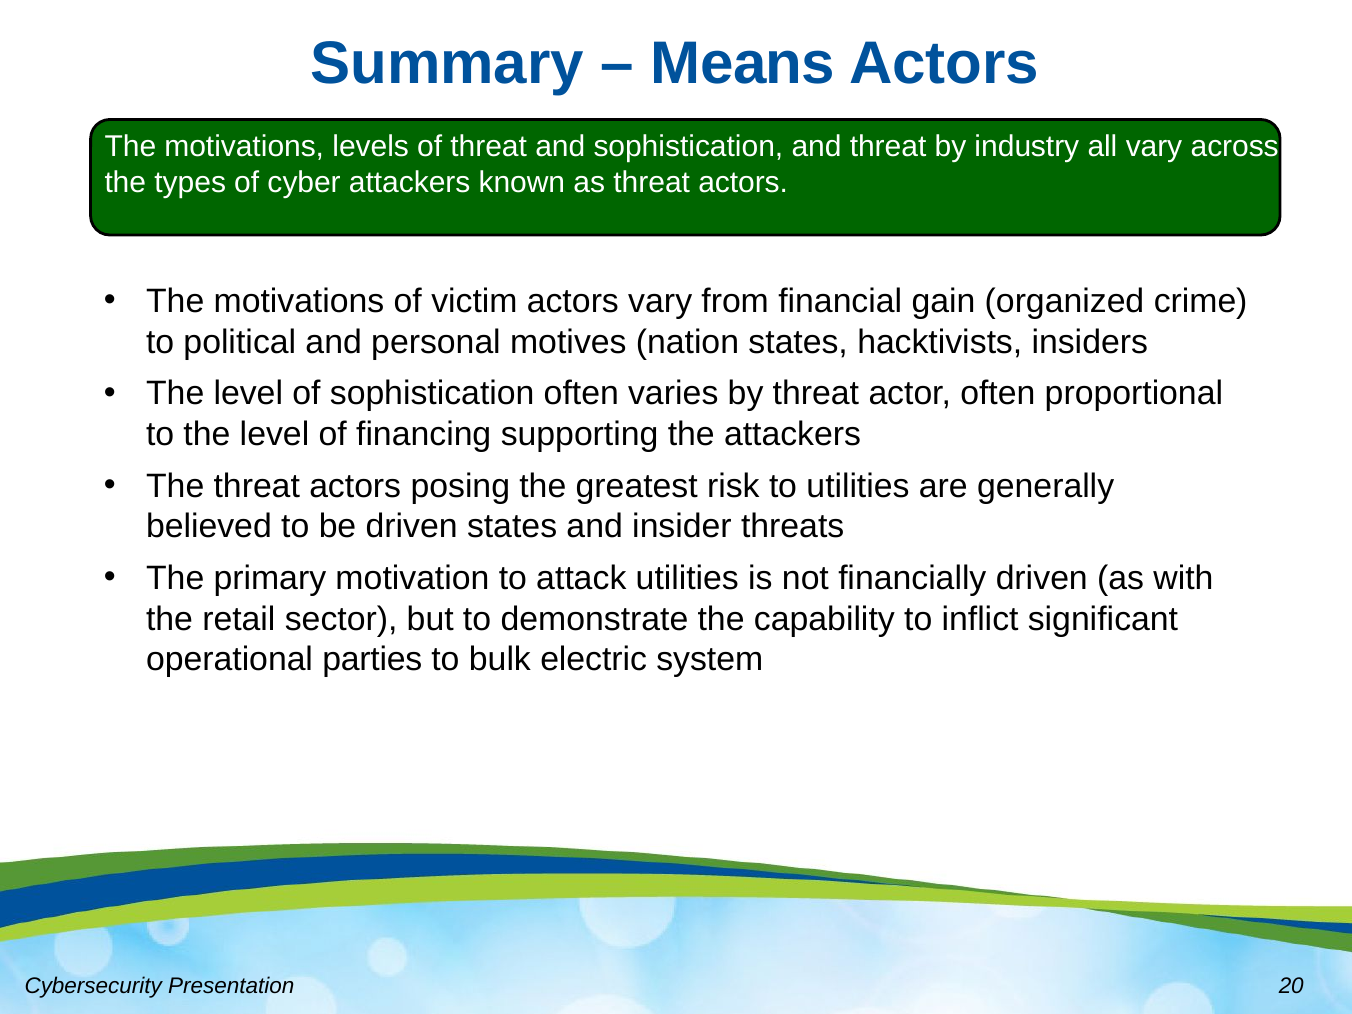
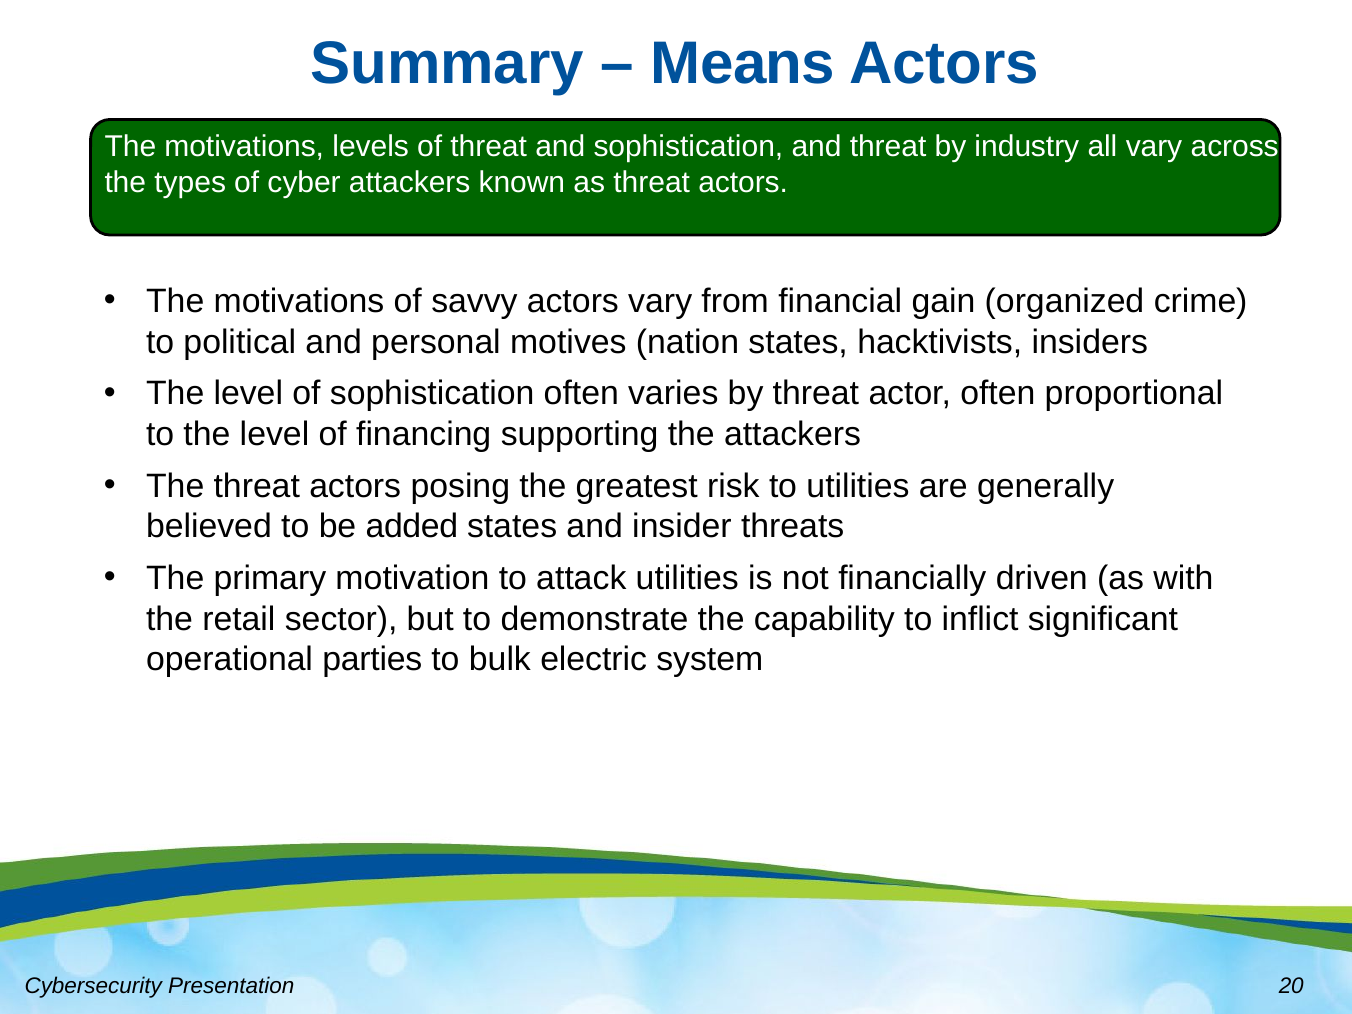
victim: victim -> savvy
be driven: driven -> added
